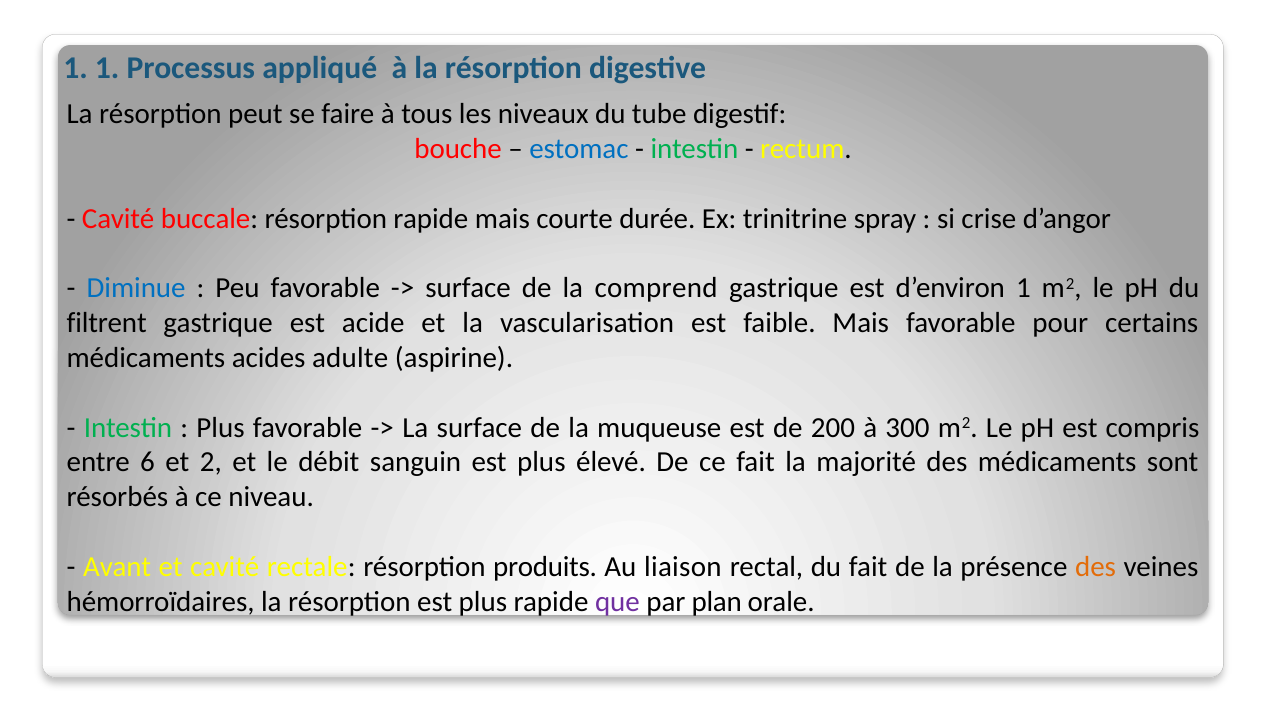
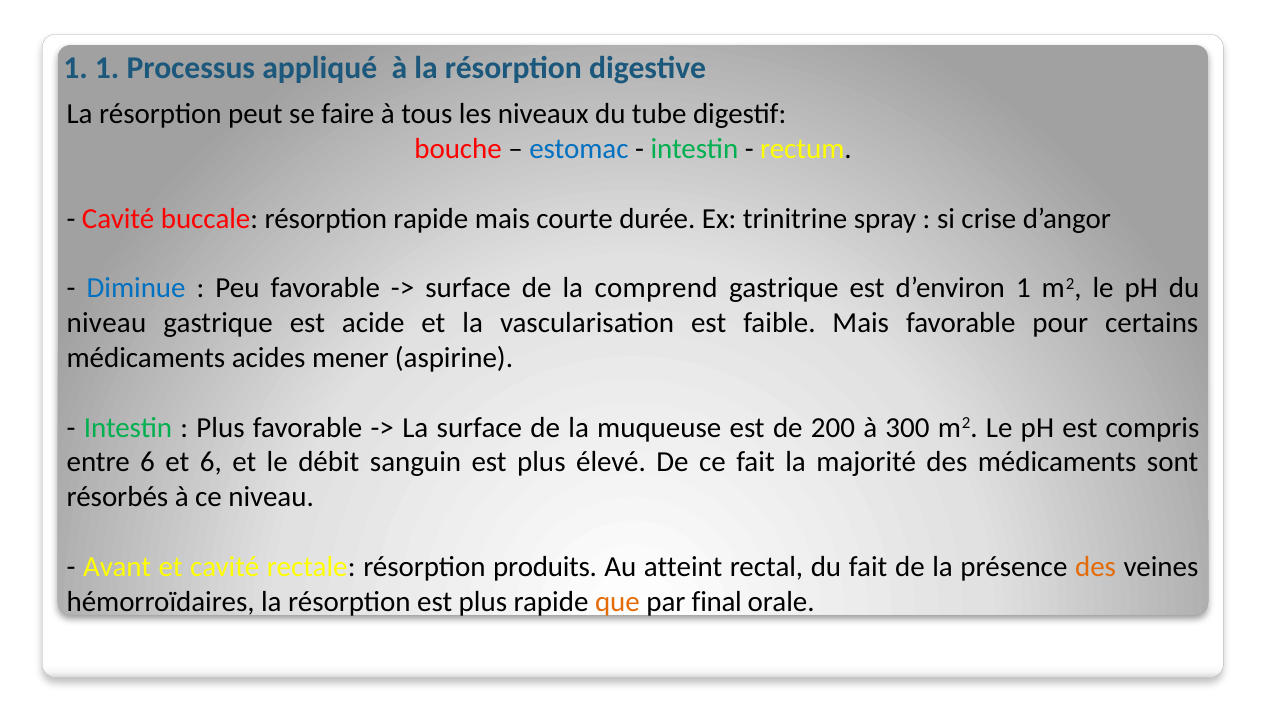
filtrent at (107, 323): filtrent -> niveau
adulte: adulte -> mener
et 2: 2 -> 6
liaison: liaison -> atteint
que colour: purple -> orange
plan: plan -> final
